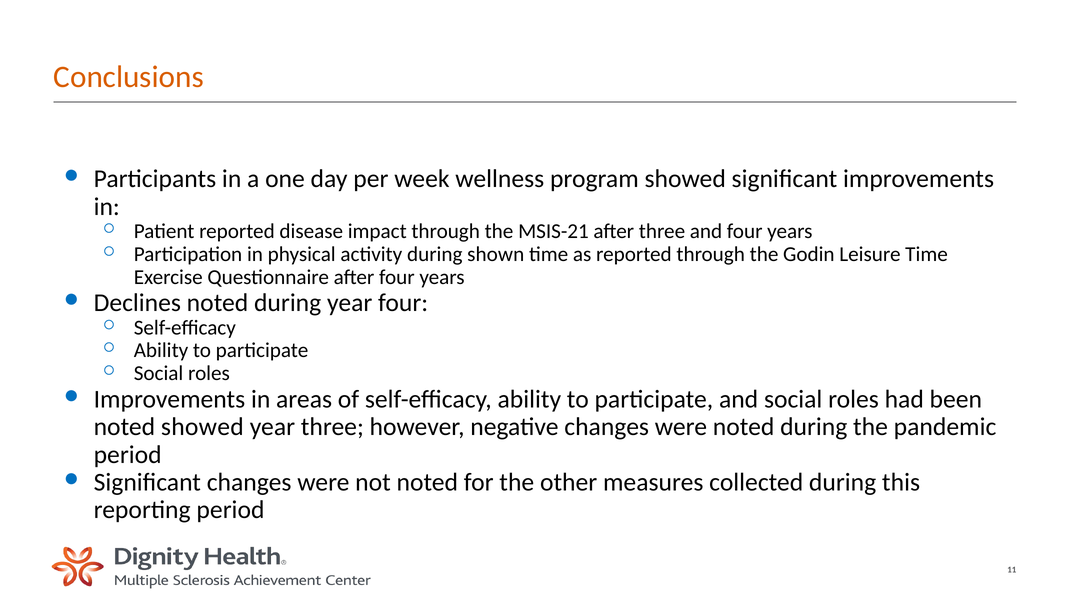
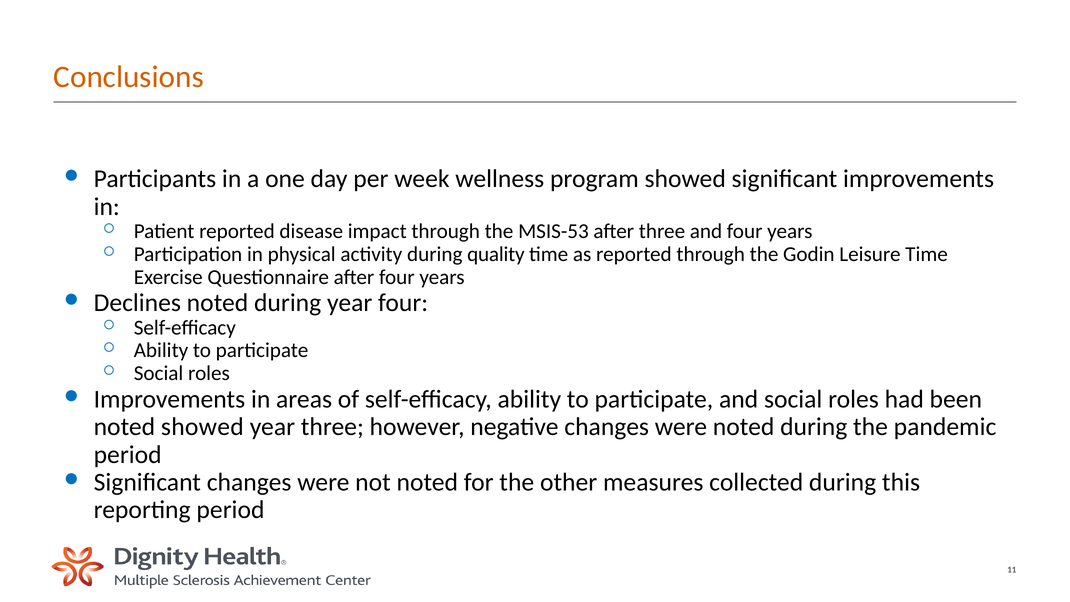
MSIS-21: MSIS-21 -> MSIS-53
shown: shown -> quality
